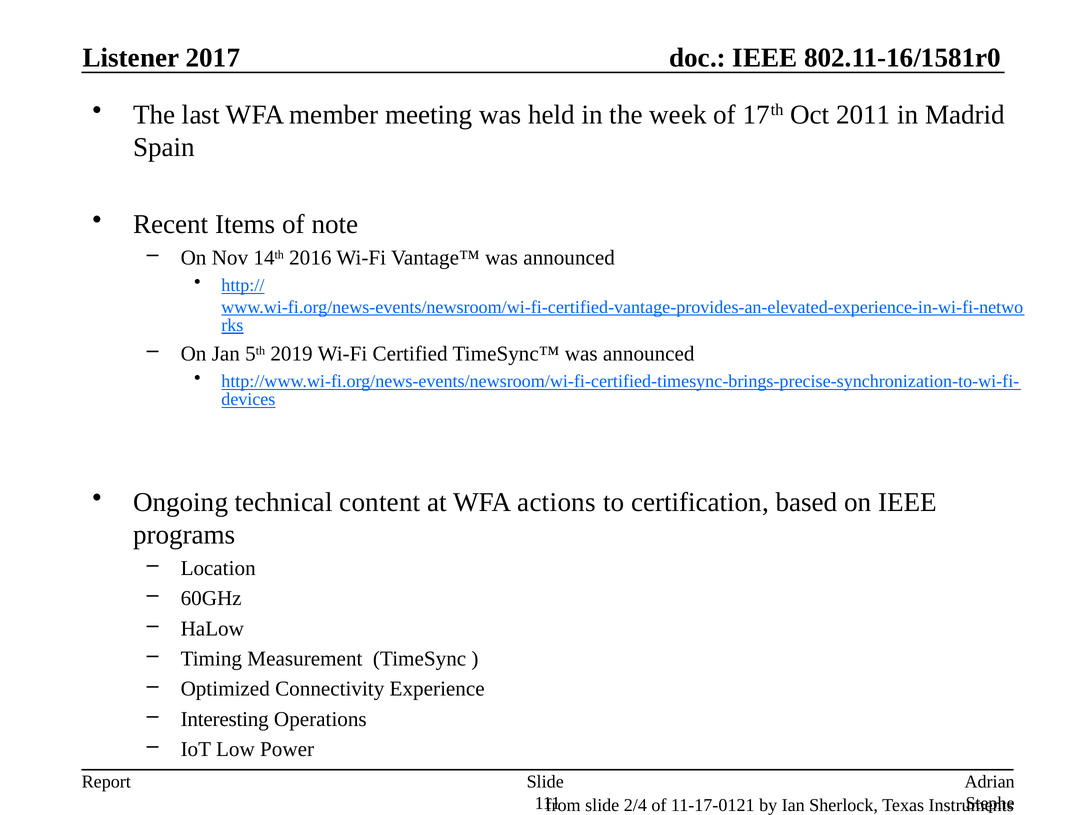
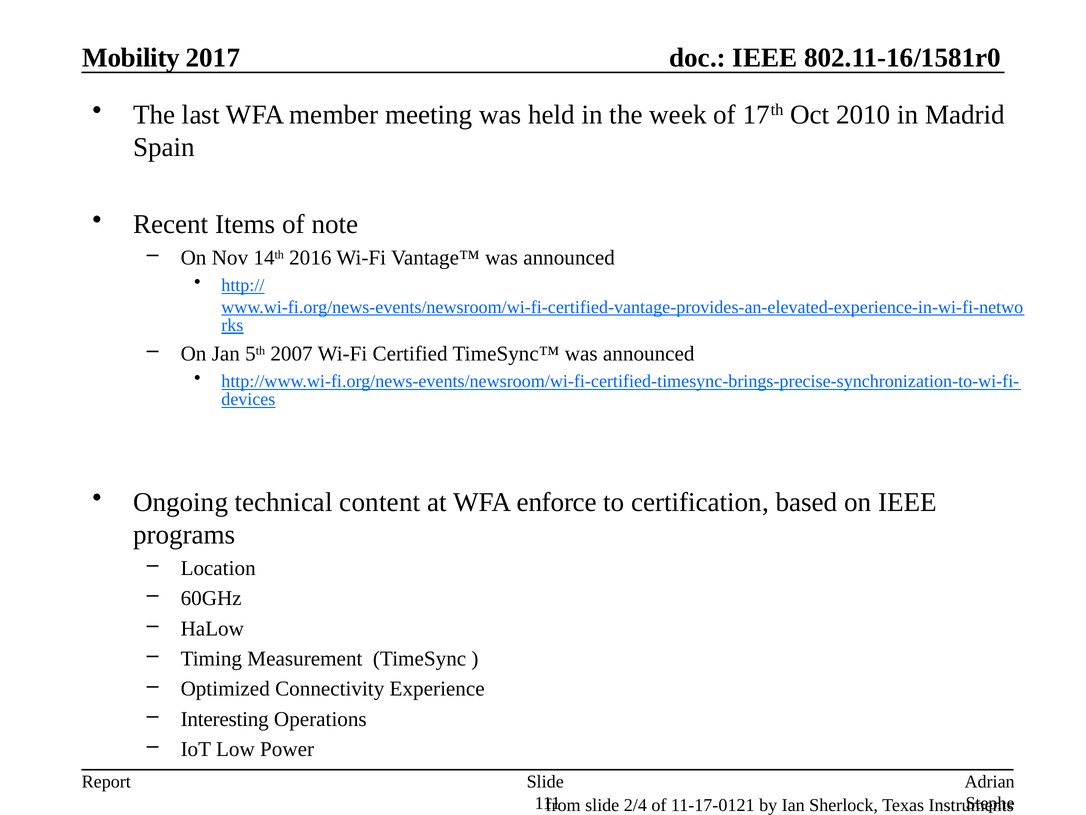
Listener: Listener -> Mobility
2011: 2011 -> 2010
2019: 2019 -> 2007
actions: actions -> enforce
